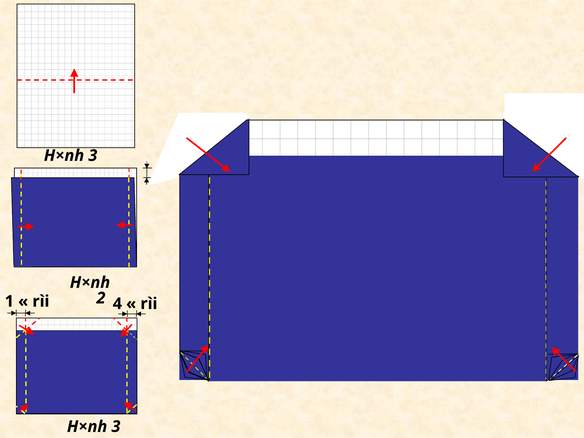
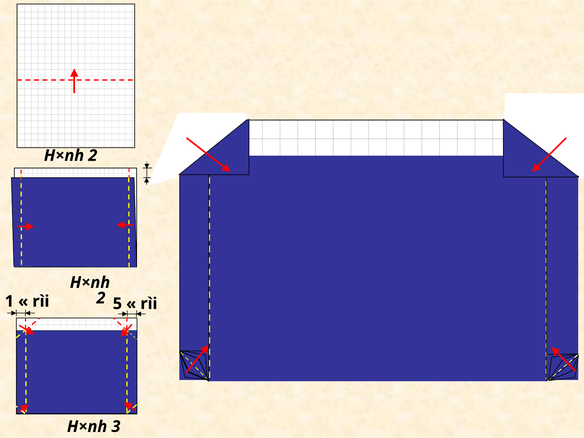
3 at (93, 156): 3 -> 2
4: 4 -> 5
